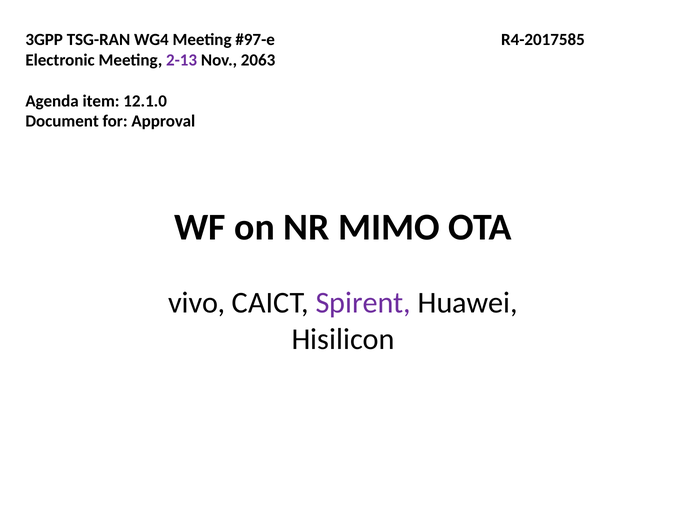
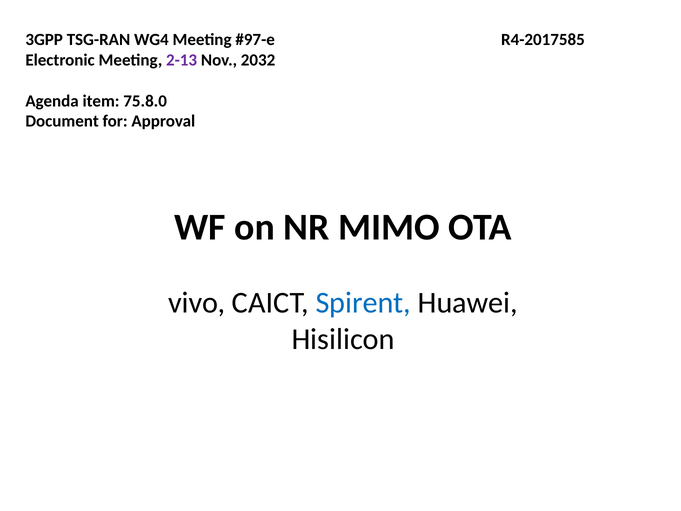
2063: 2063 -> 2032
12.1.0: 12.1.0 -> 75.8.0
Spirent colour: purple -> blue
